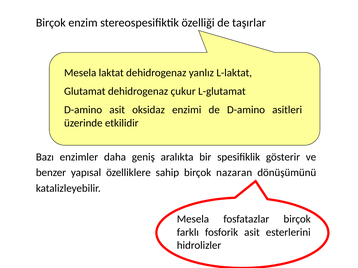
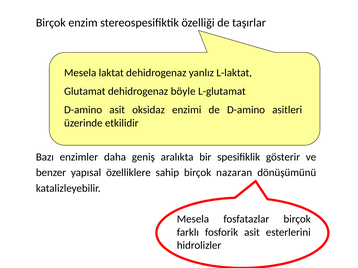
çukur: çukur -> böyle
